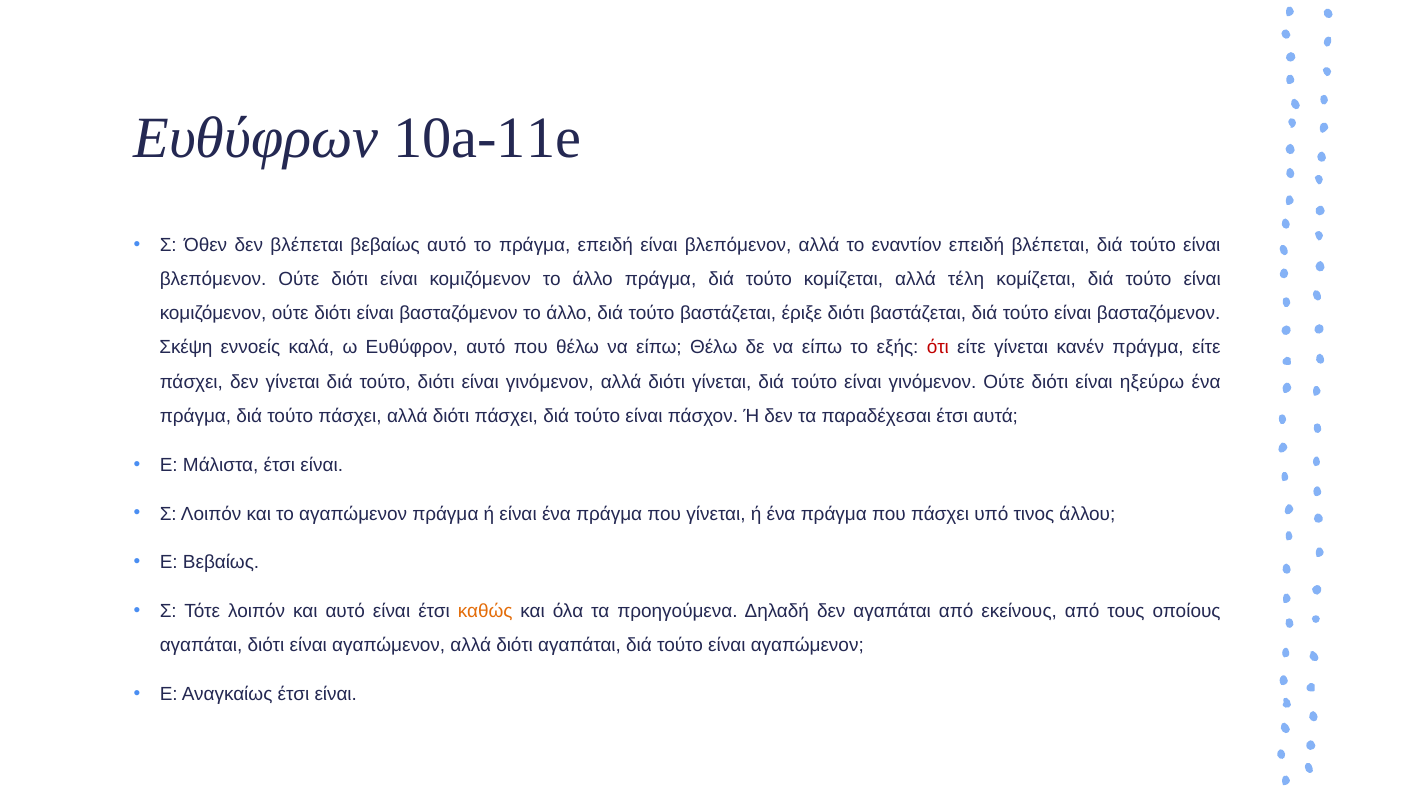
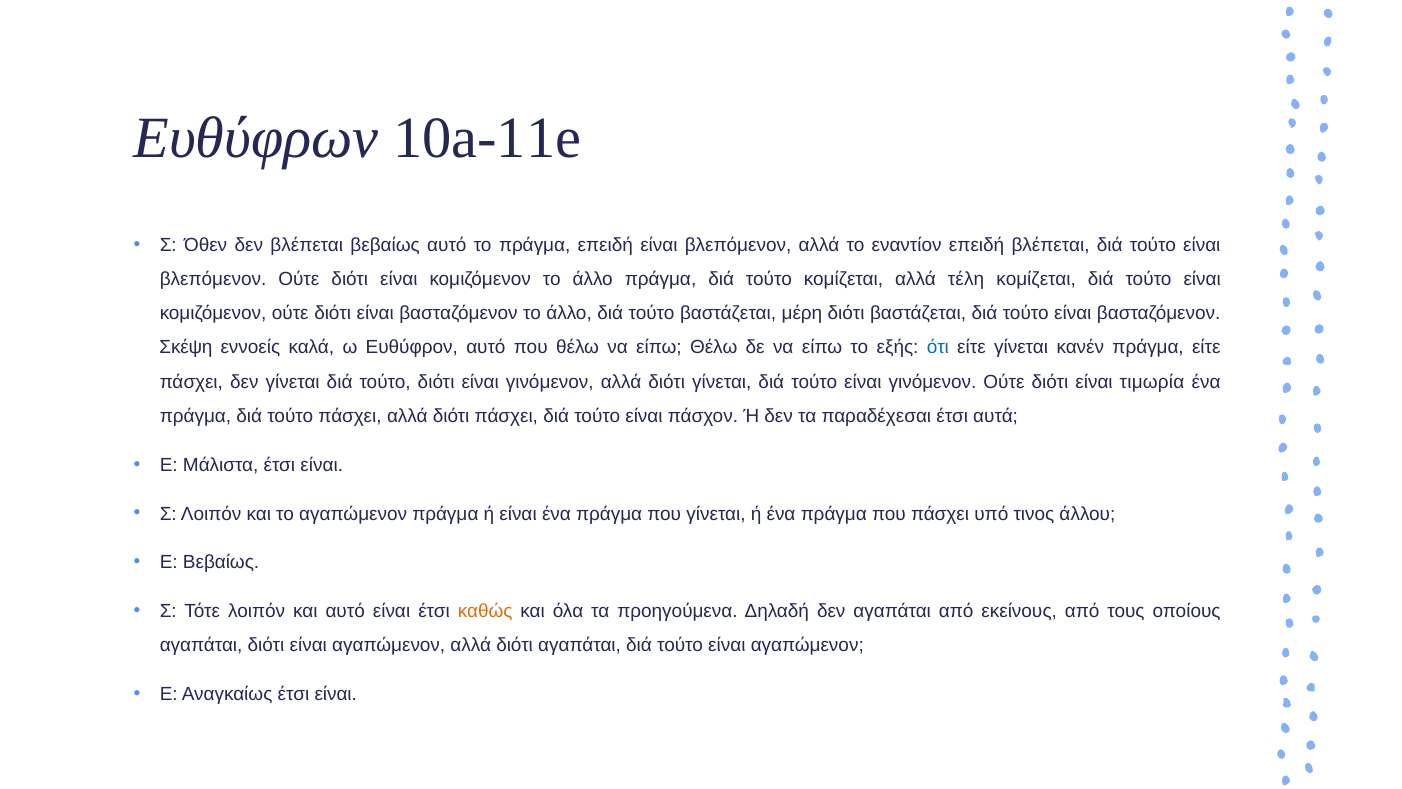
έριξε: έριξε -> μέρη
ότι colour: red -> blue
ηξεύρω: ηξεύρω -> τιμωρία
